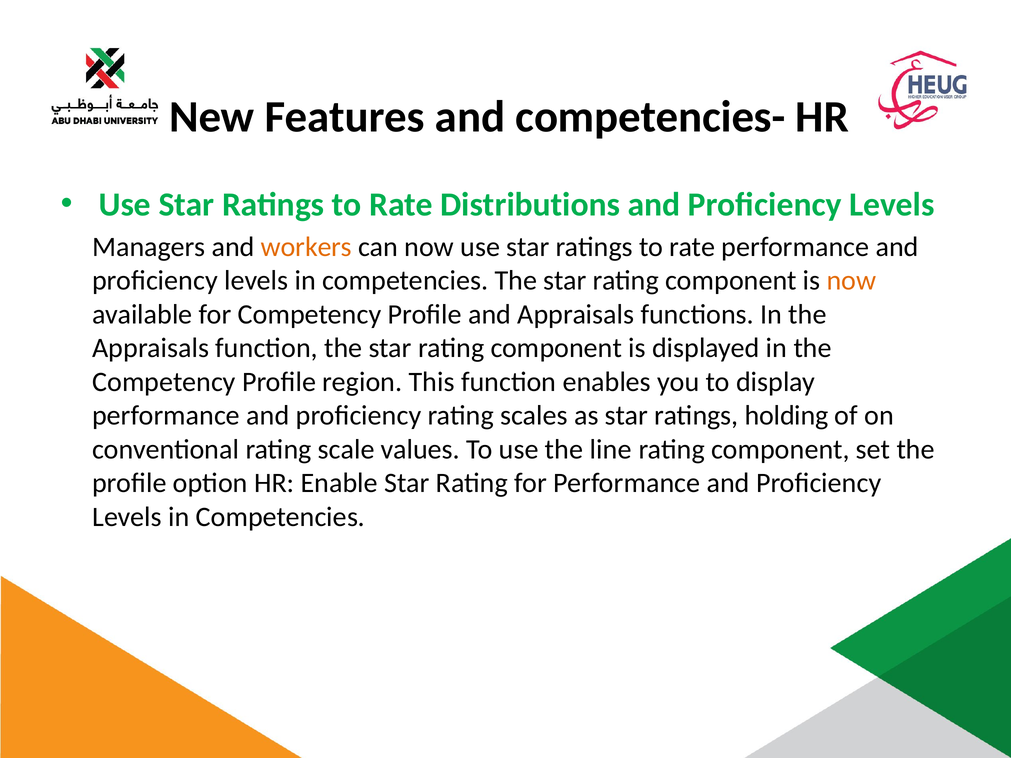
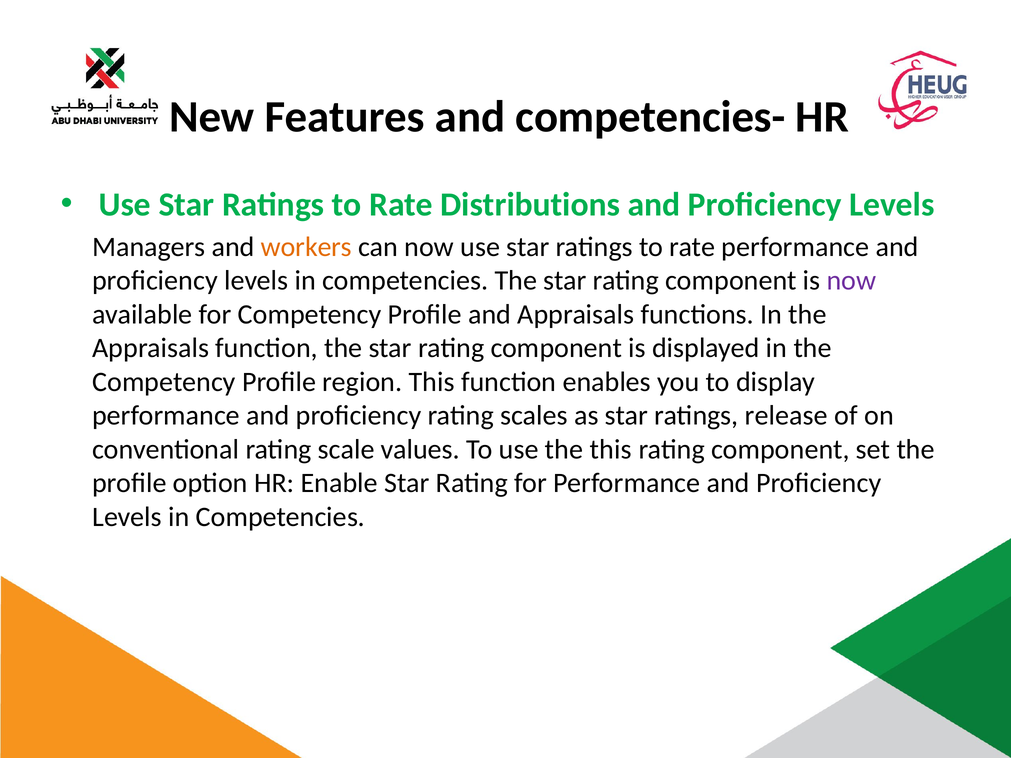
now at (852, 281) colour: orange -> purple
holding: holding -> release
the line: line -> this
